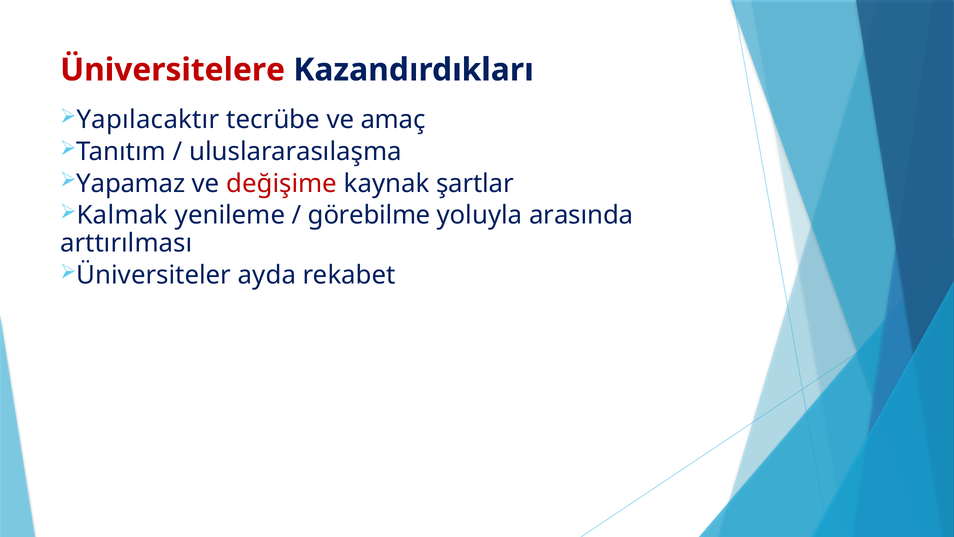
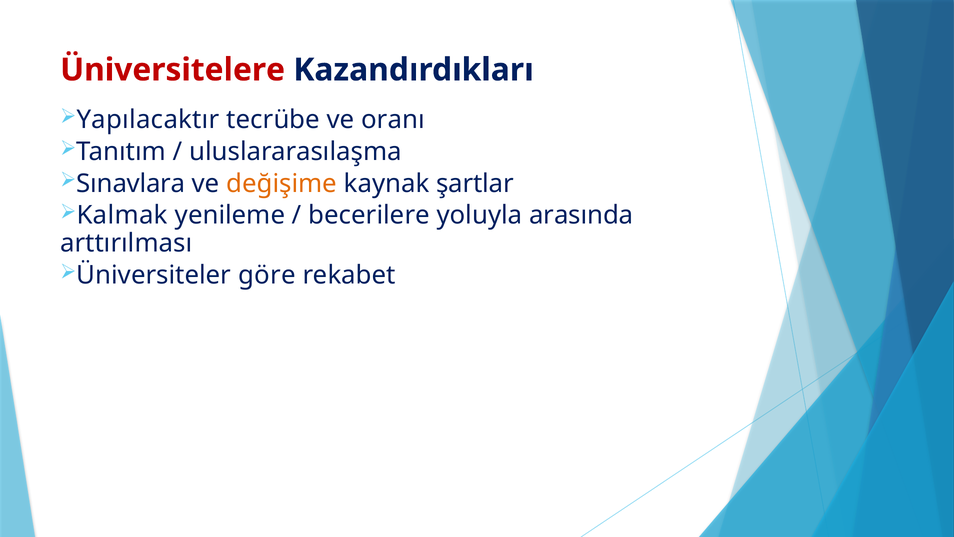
amaç: amaç -> oranı
Yapamaz: Yapamaz -> Sınavlara
değişime colour: red -> orange
görebilme: görebilme -> becerilere
ayda: ayda -> göre
